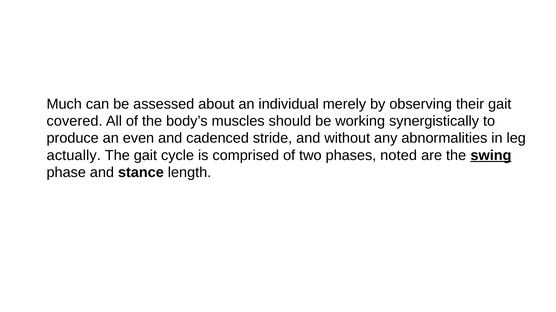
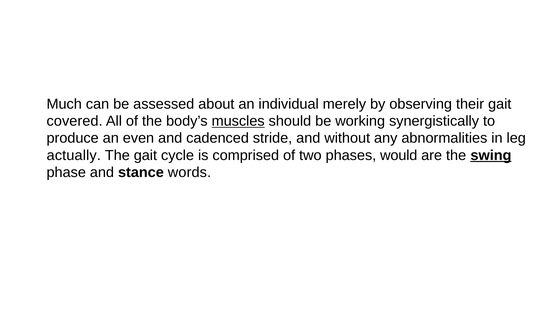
muscles underline: none -> present
noted: noted -> would
length: length -> words
